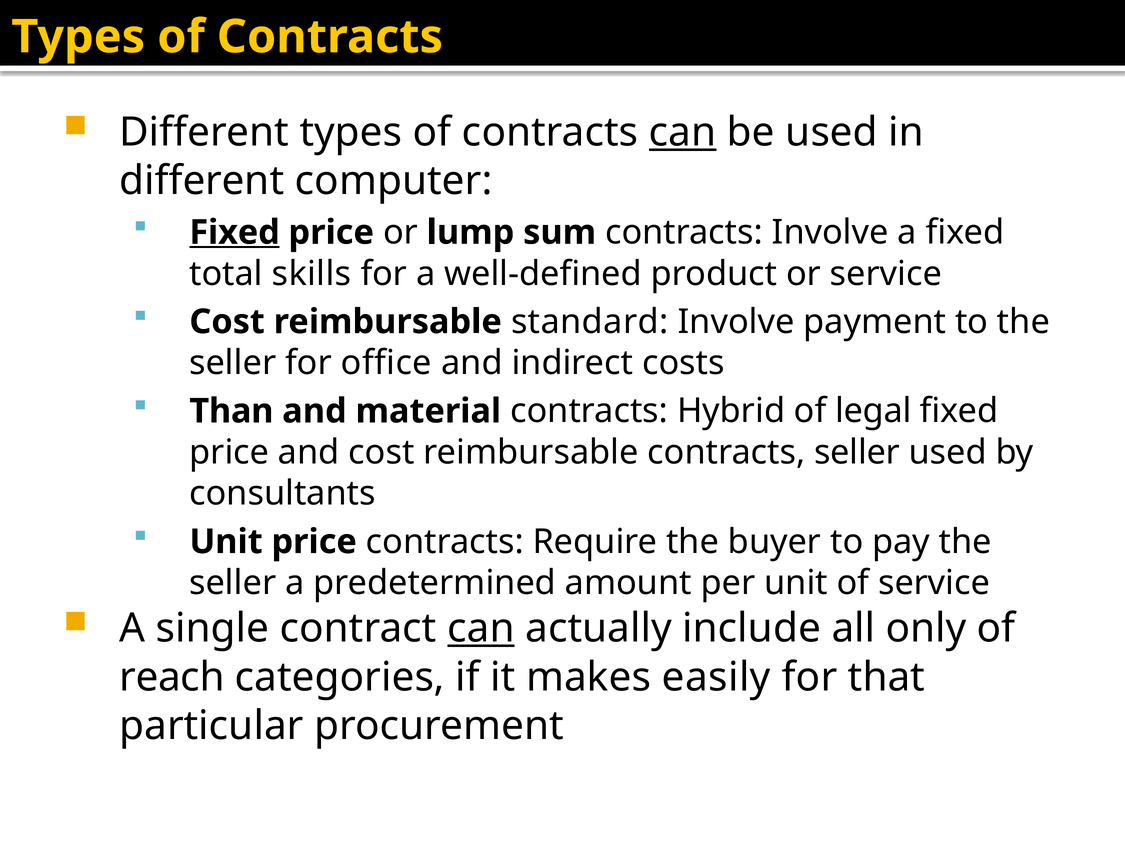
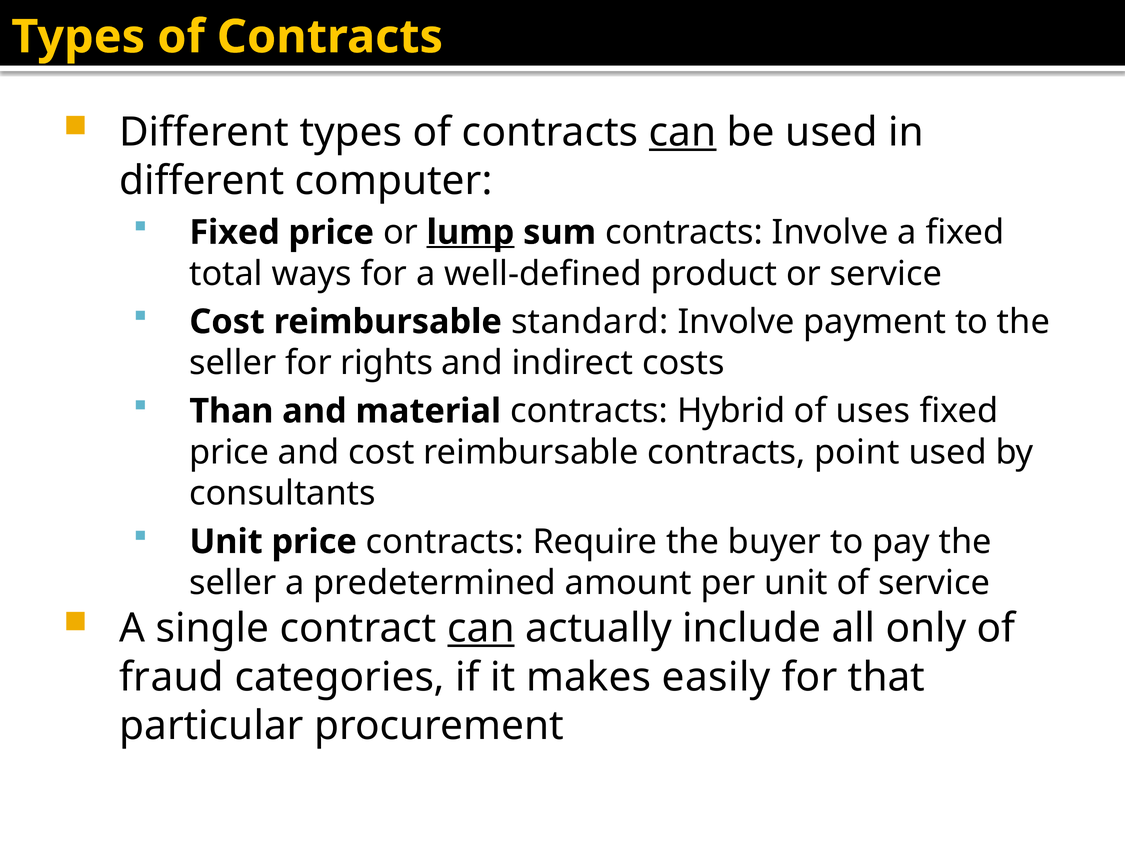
Fixed at (235, 232) underline: present -> none
lump underline: none -> present
skills: skills -> ways
office: office -> rights
legal: legal -> uses
contracts seller: seller -> point
reach: reach -> fraud
